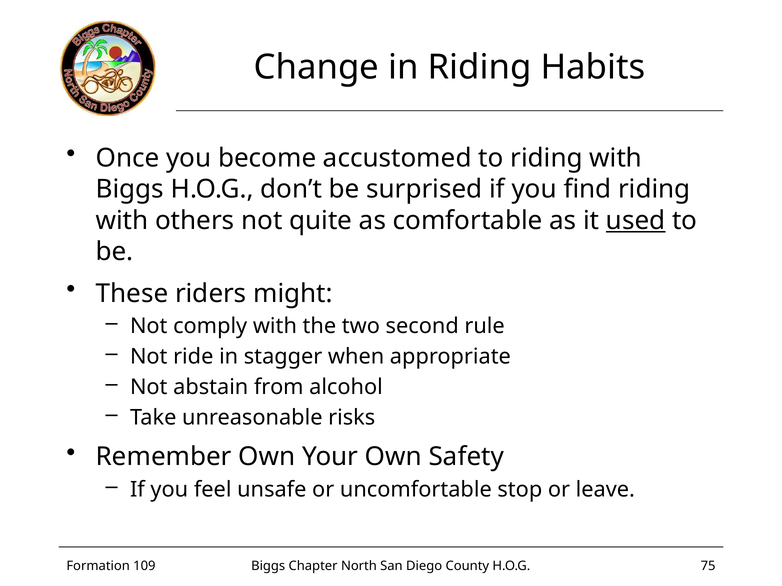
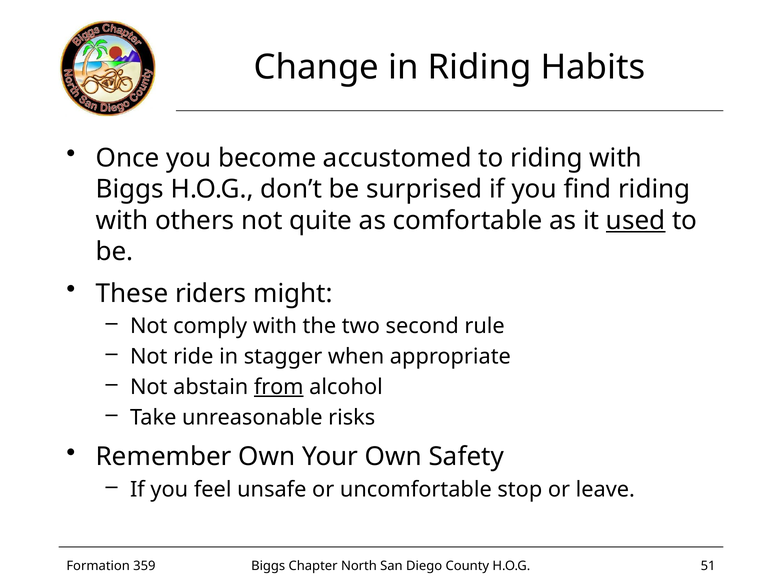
from underline: none -> present
109: 109 -> 359
75: 75 -> 51
